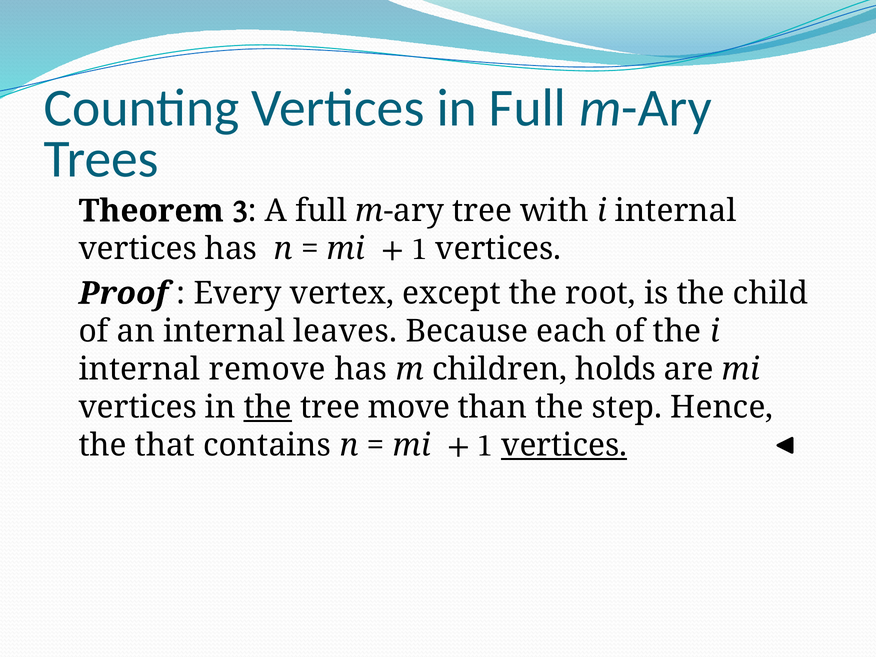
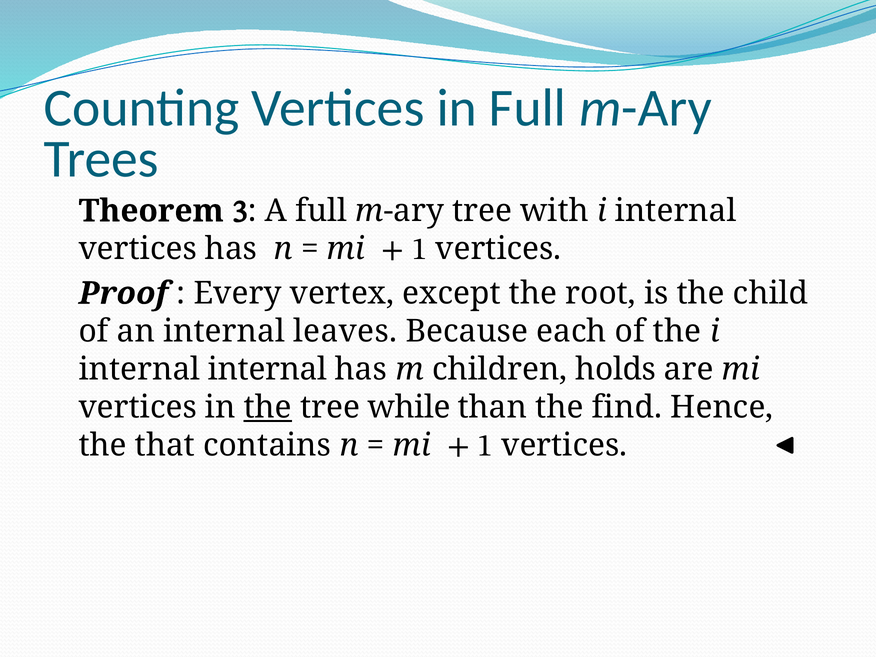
internal remove: remove -> internal
move: move -> while
step: step -> find
vertices at (564, 446) underline: present -> none
